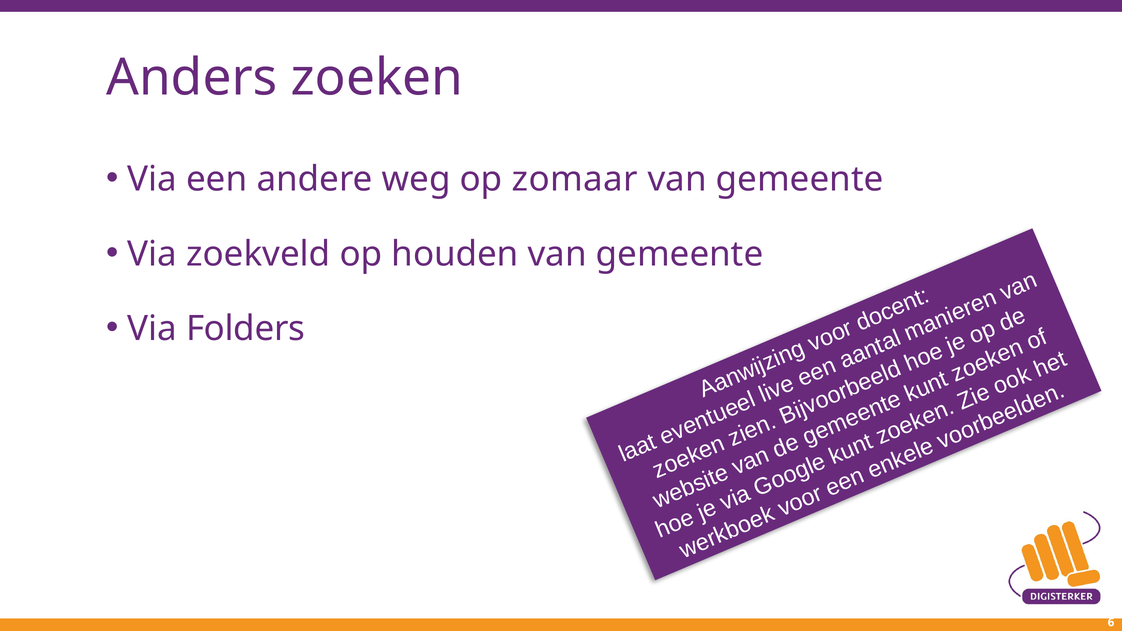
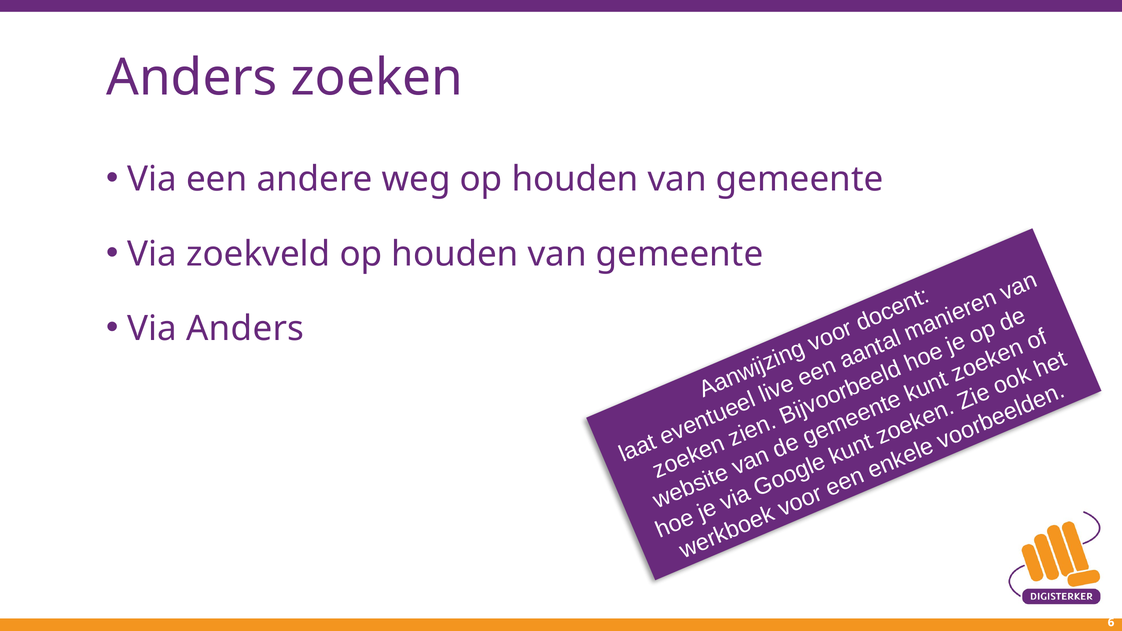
weg op zomaar: zomaar -> houden
Via Folders: Folders -> Anders
